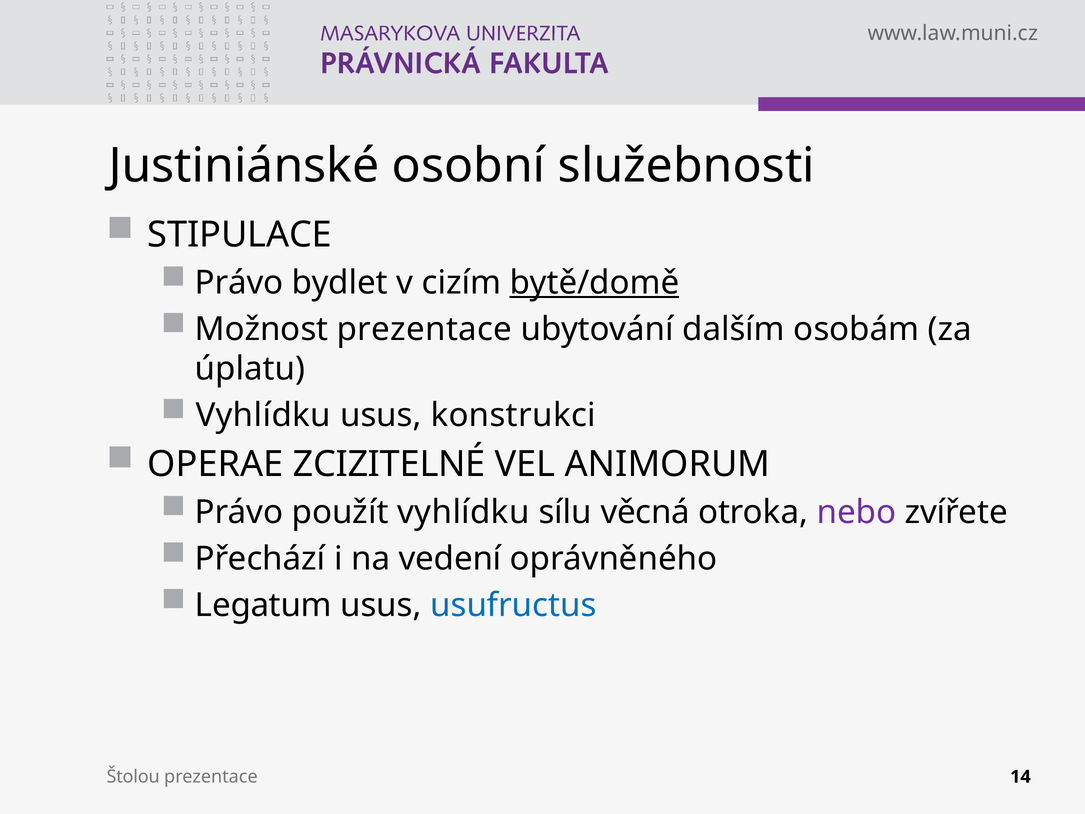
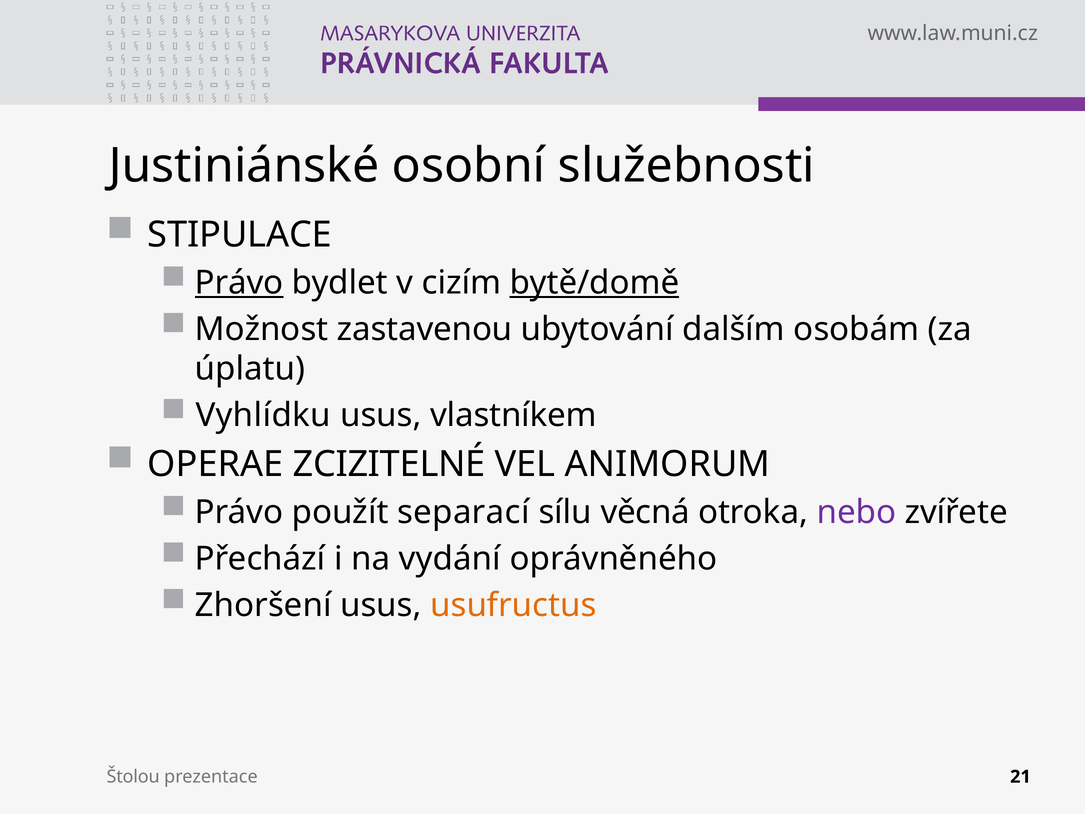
Právo at (239, 283) underline: none -> present
Možnost prezentace: prezentace -> zastavenou
konstrukci: konstrukci -> vlastníkem
použít vyhlídku: vyhlídku -> separací
vedení: vedení -> vydání
Legatum: Legatum -> Zhoršení
usufructus colour: blue -> orange
14: 14 -> 21
